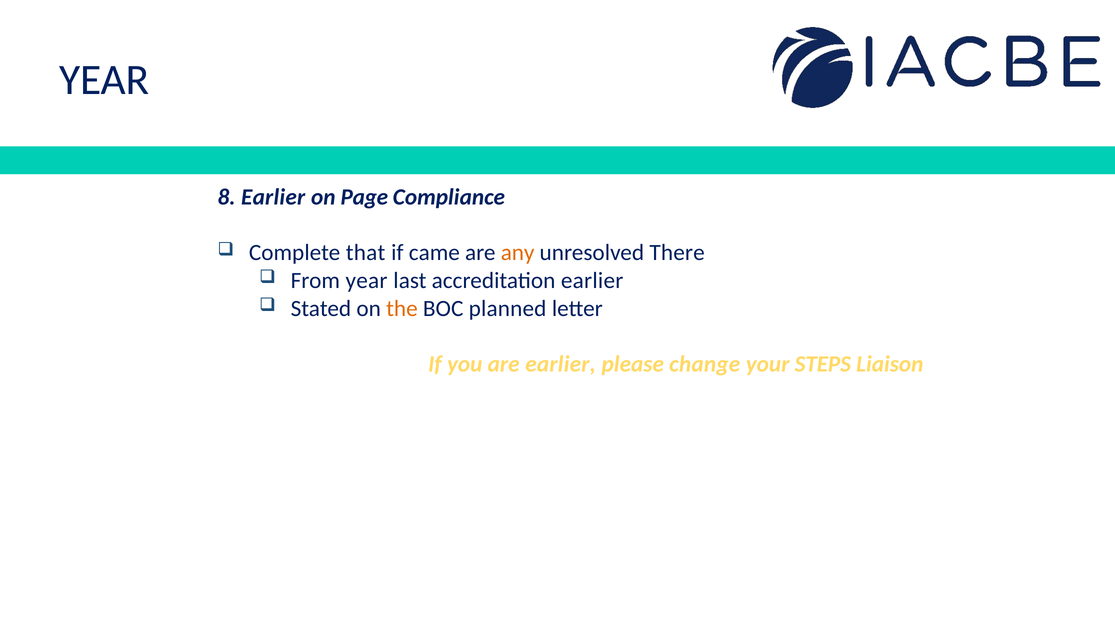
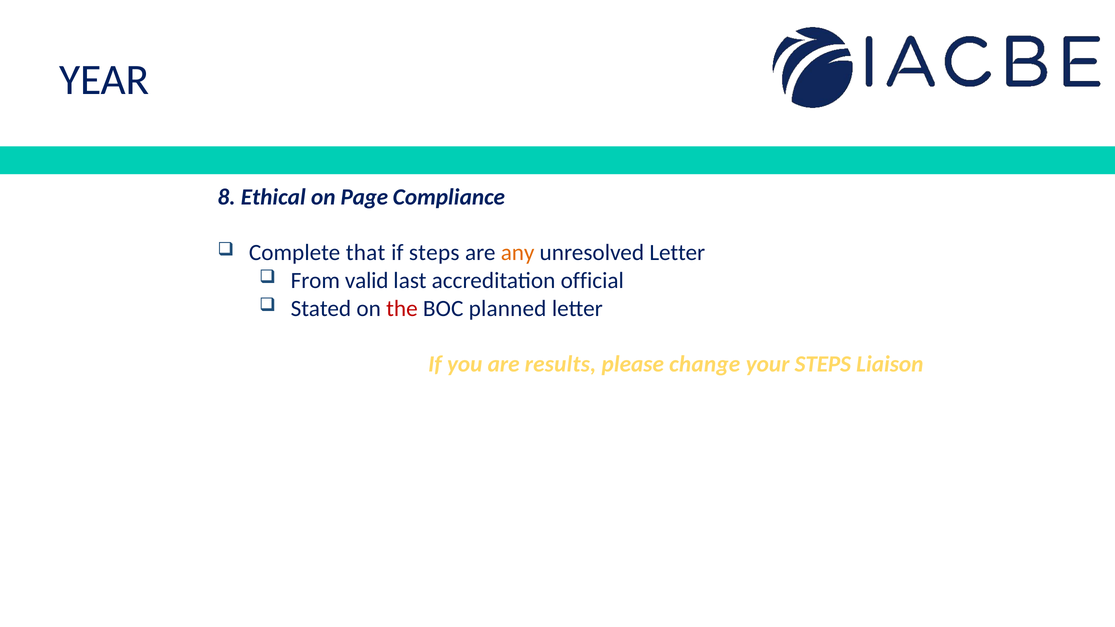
8 Earlier: Earlier -> Ethical
if came: came -> steps
unresolved There: There -> Letter
From year: year -> valid
accreditation earlier: earlier -> official
the colour: orange -> red
are earlier: earlier -> results
